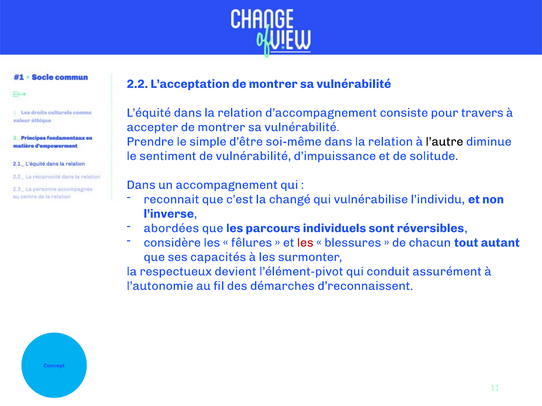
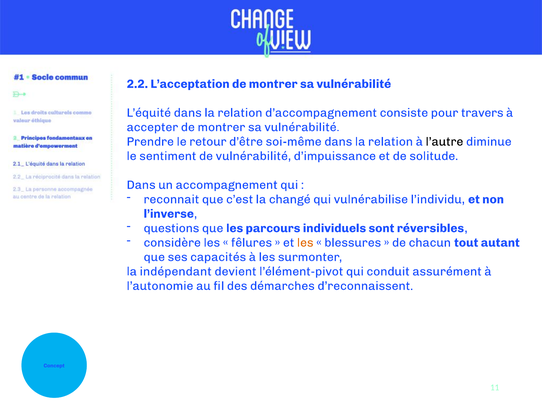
simple: simple -> retour
abordées: abordées -> questions
les at (305, 243) colour: red -> orange
respectueux: respectueux -> indépendant
